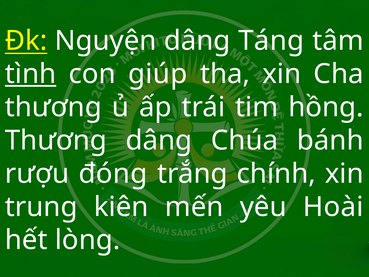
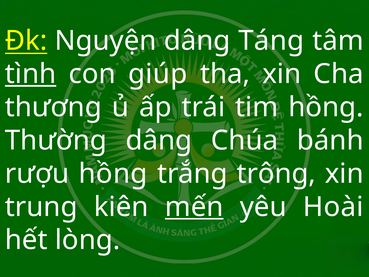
Thương at (56, 140): Thương -> Thường
rượu đóng: đóng -> hồng
chính: chính -> trông
mến underline: none -> present
